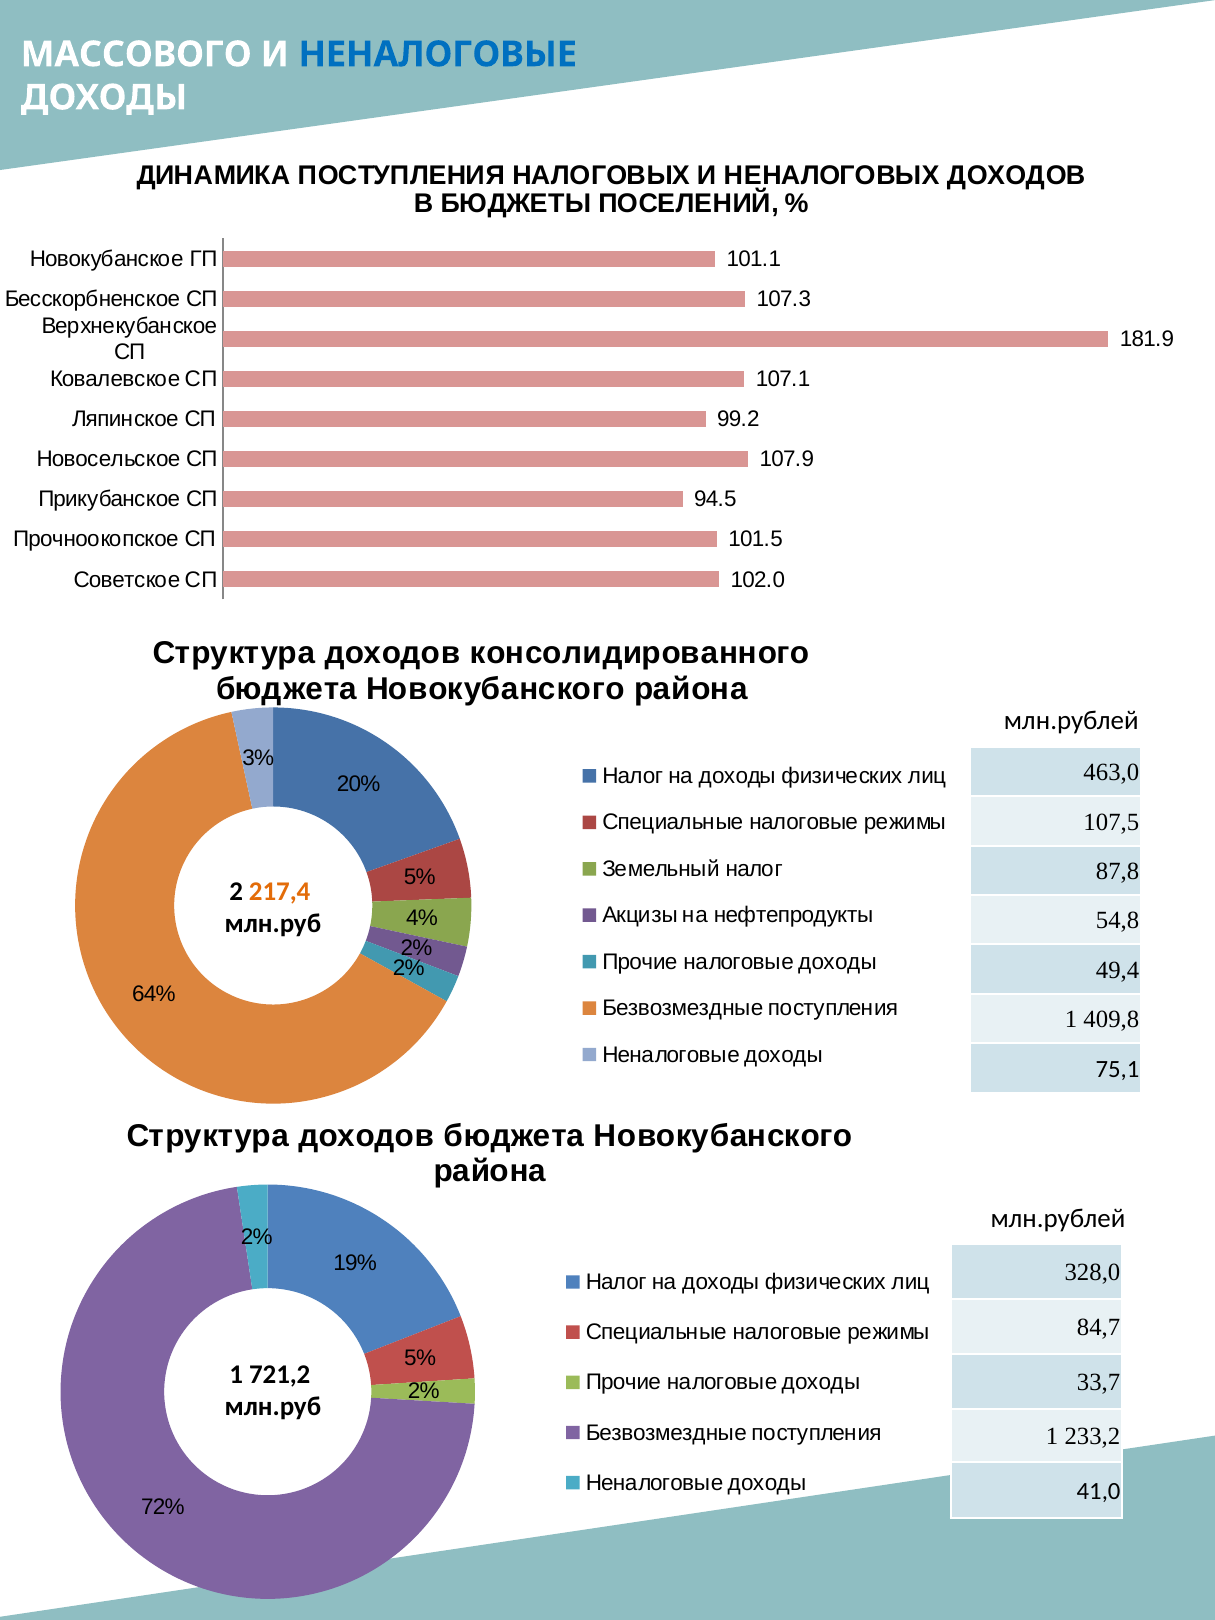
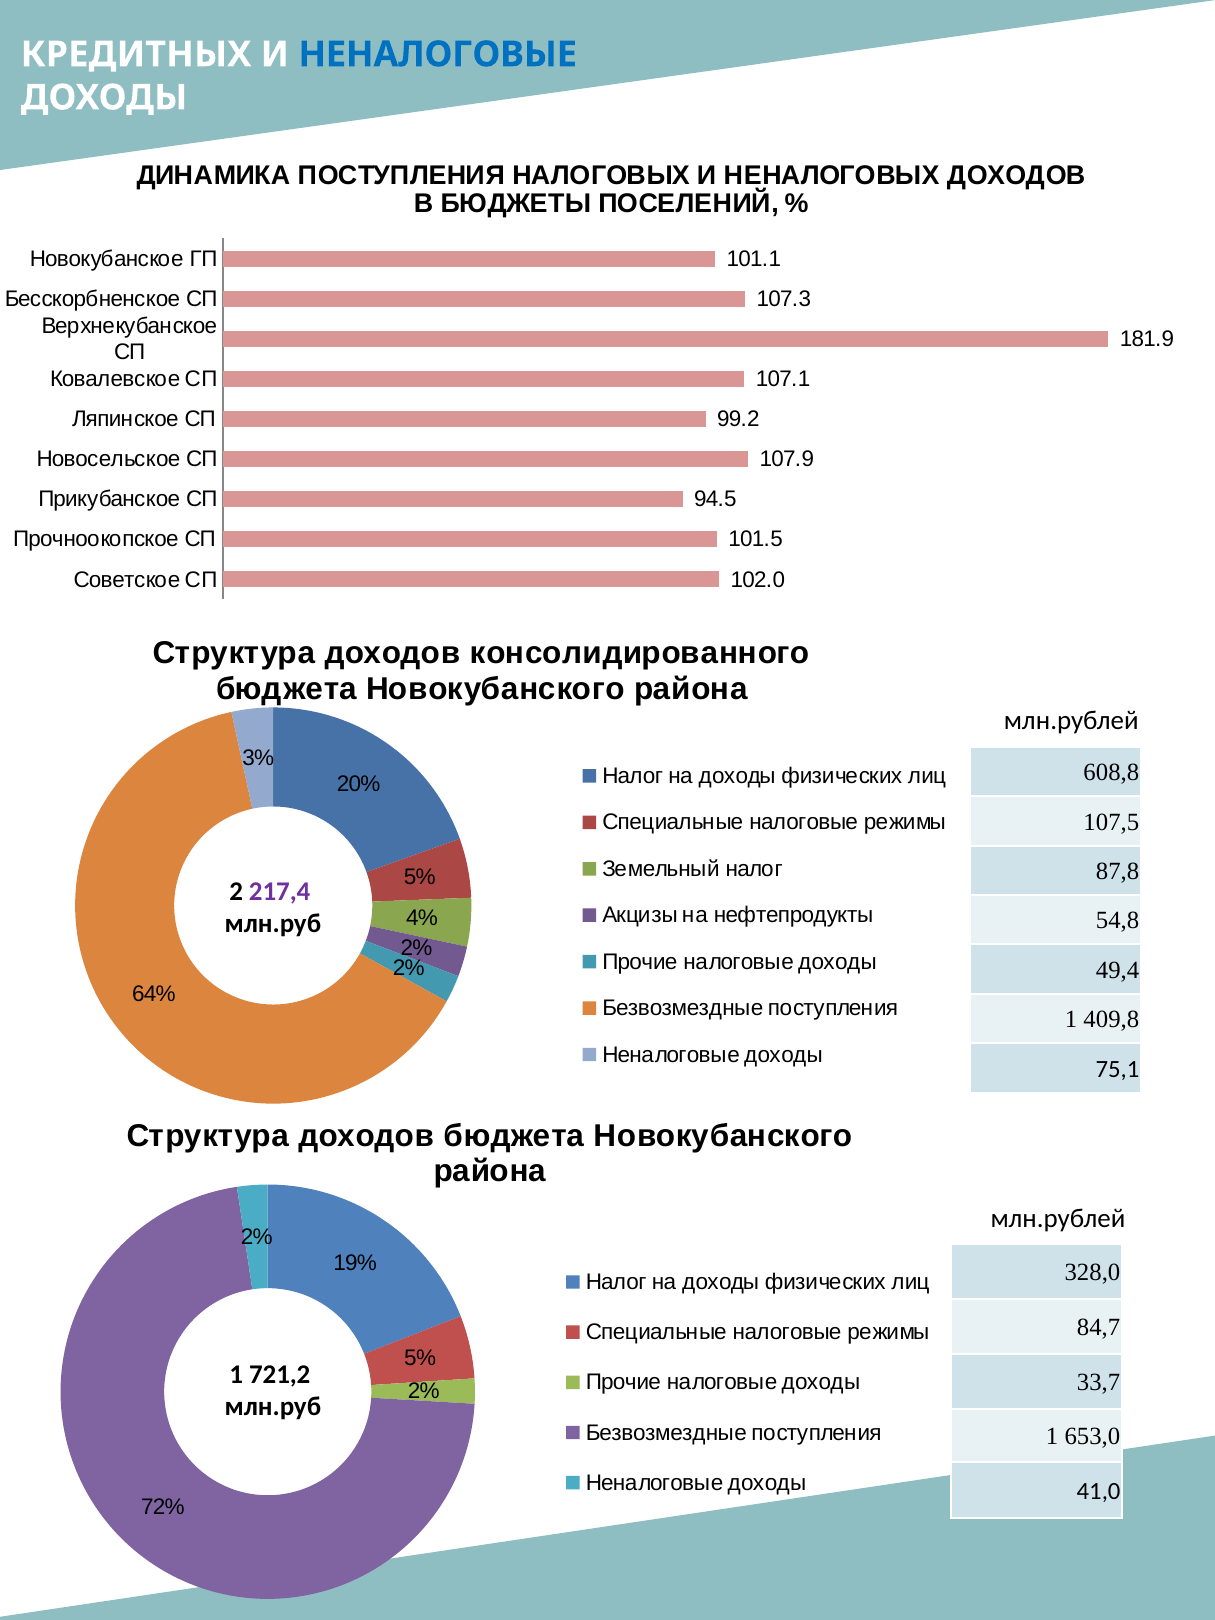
МАССОВОГО: МАССОВОГО -> КРЕДИТНЫХ
463,0: 463,0 -> 608,8
217,4 colour: orange -> purple
233,2: 233,2 -> 653,0
